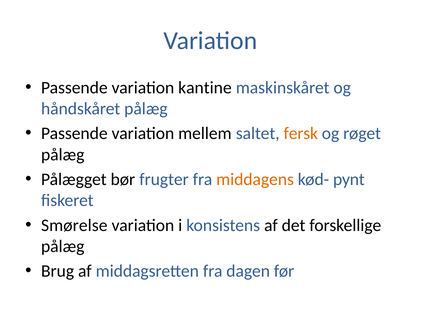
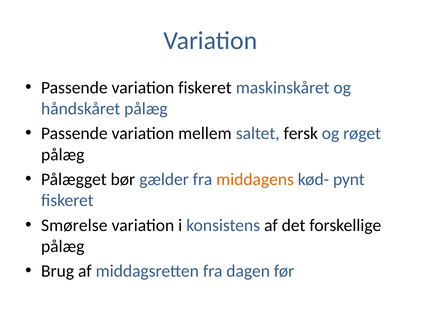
variation kantine: kantine -> fiskeret
fersk colour: orange -> black
frugter: frugter -> gælder
